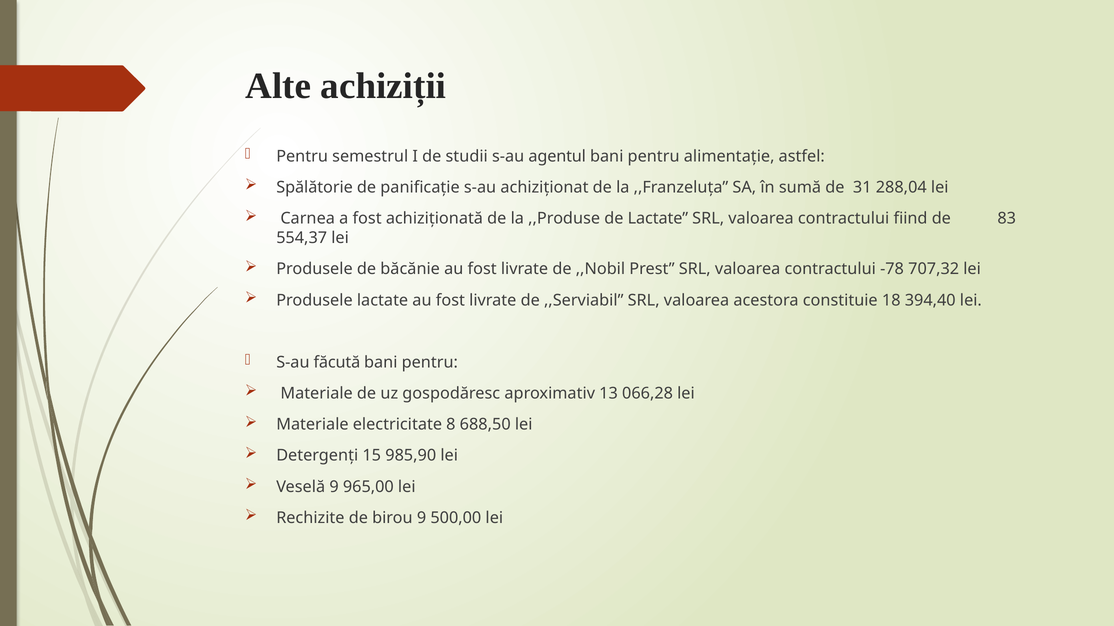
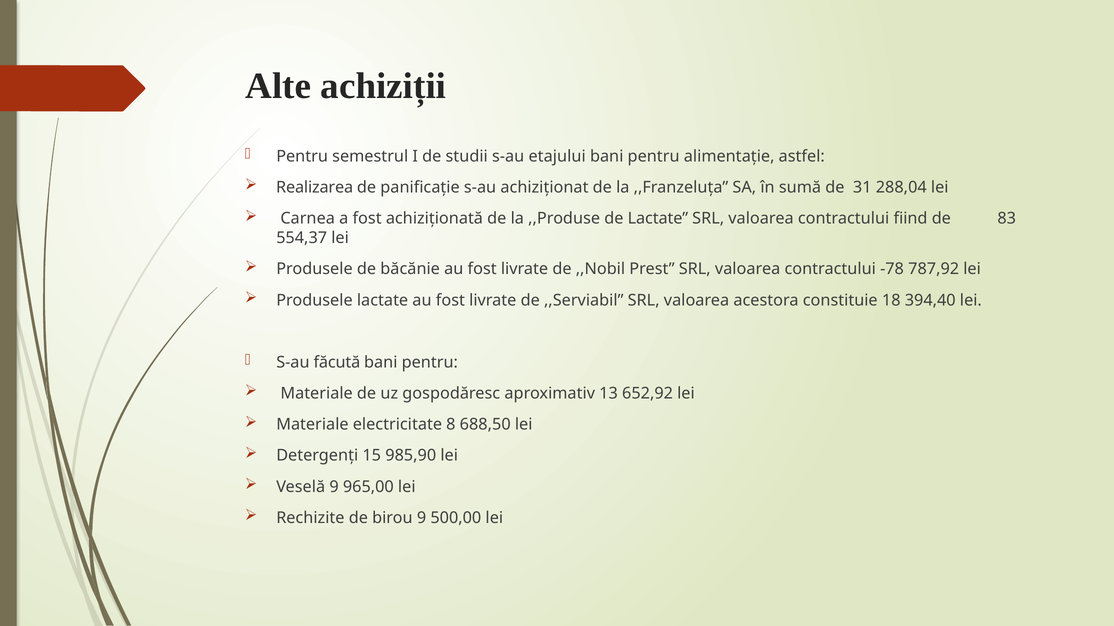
agentul: agentul -> etajului
Spălătorie: Spălătorie -> Realizarea
707,32: 707,32 -> 787,92
066,28: 066,28 -> 652,92
